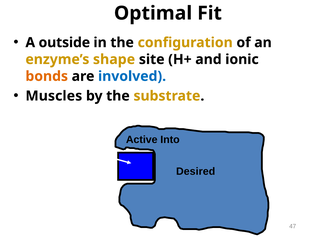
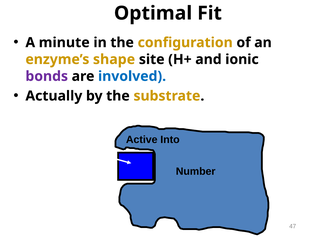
outside: outside -> minute
bonds colour: orange -> purple
Muscles: Muscles -> Actually
Desired: Desired -> Number
